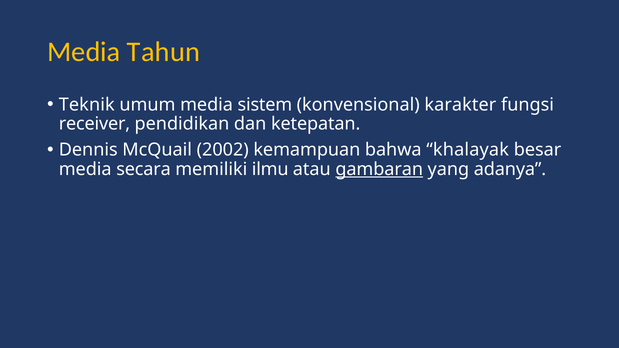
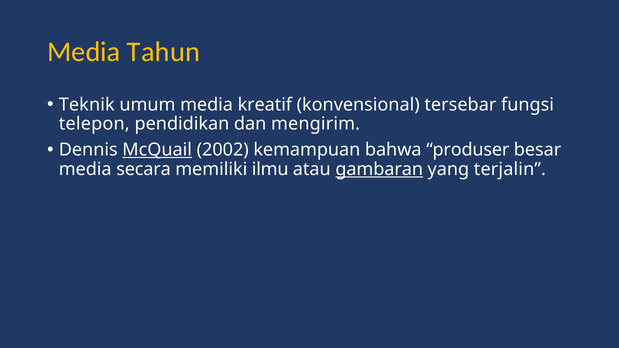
sistem: sistem -> kreatif
karakter: karakter -> tersebar
receiver: receiver -> telepon
ketepatan: ketepatan -> mengirim
McQuail underline: none -> present
khalayak: khalayak -> produser
adanya: adanya -> terjalin
